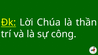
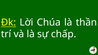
công: công -> chấp
